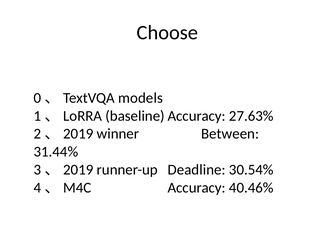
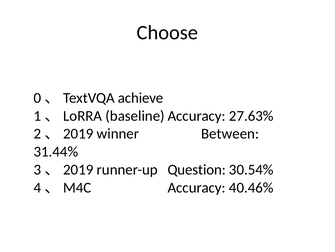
models: models -> achieve
Deadline: Deadline -> Question
